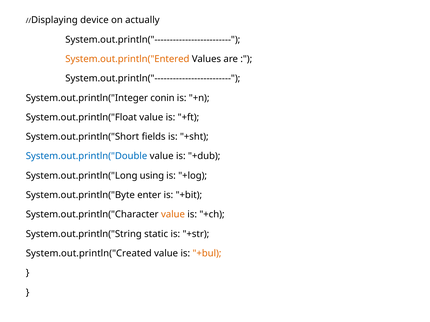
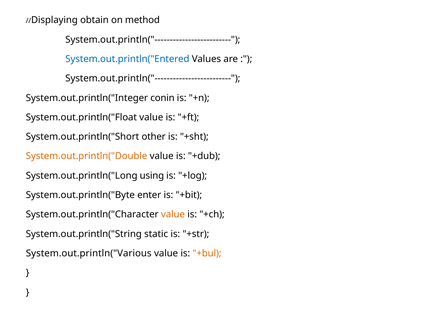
device: device -> obtain
actually: actually -> method
System.out.println("Entered colour: orange -> blue
fields: fields -> other
System.out.println("Double colour: blue -> orange
System.out.println("Created: System.out.println("Created -> System.out.println("Various
